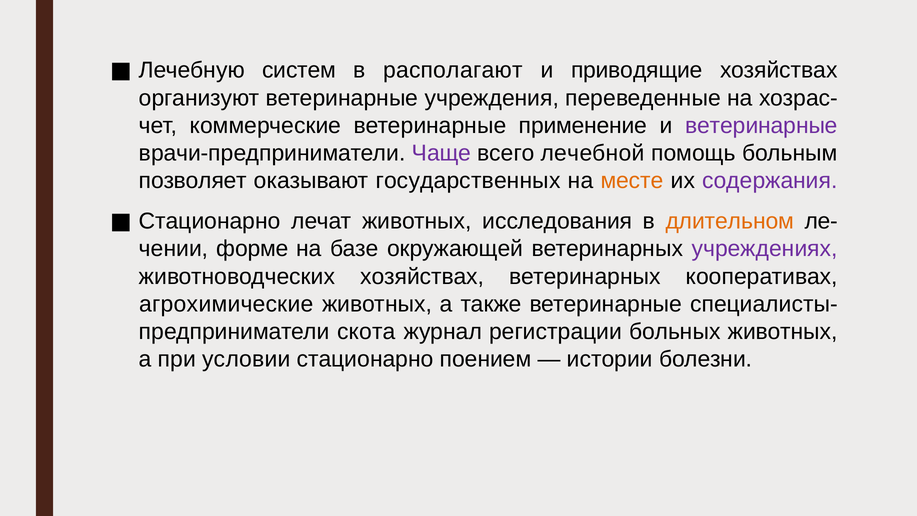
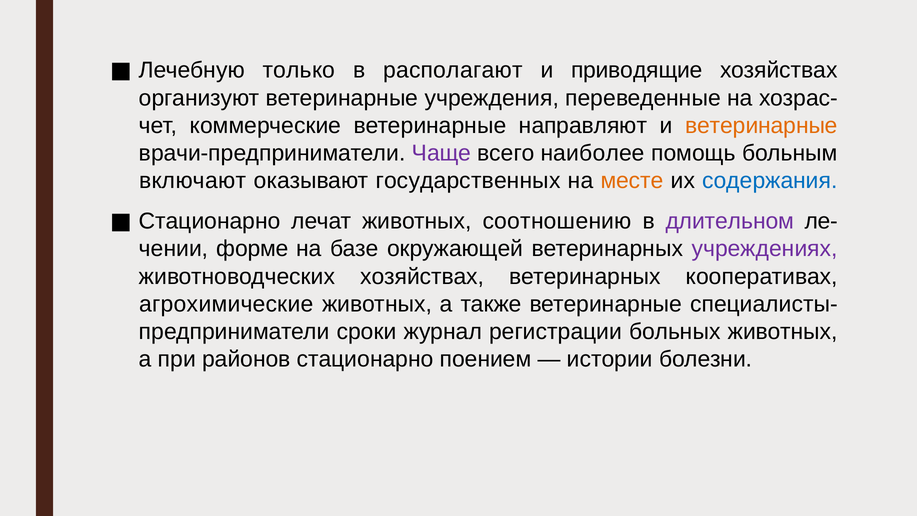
систем: систем -> только
применение: применение -> направляют
ветеринарные at (761, 125) colour: purple -> orange
лечебной: лечебной -> наиболее
позволяет: позволяет -> включают
содержания colour: purple -> blue
исследования: исследования -> соотношению
длительном colour: orange -> purple
скота: скота -> сроки
условии: условии -> районов
